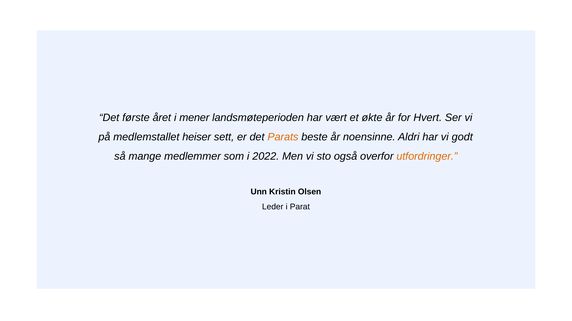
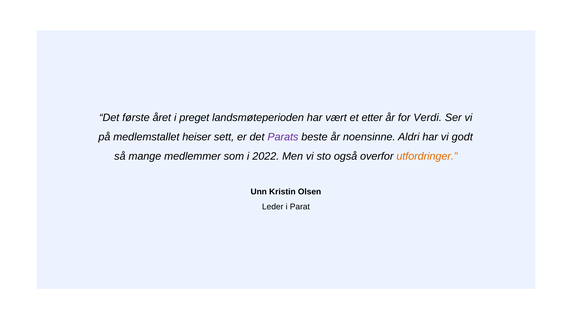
mener: mener -> preget
økte: økte -> etter
Hvert: Hvert -> Verdi
Parats colour: orange -> purple
